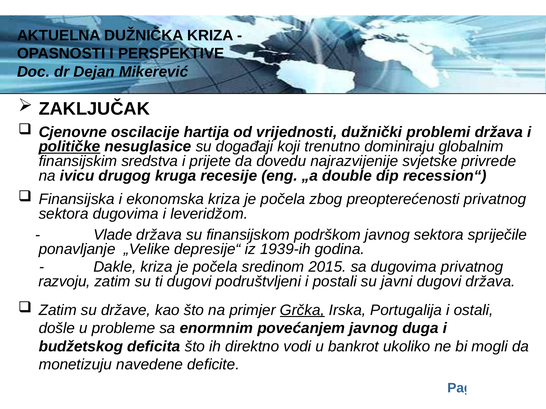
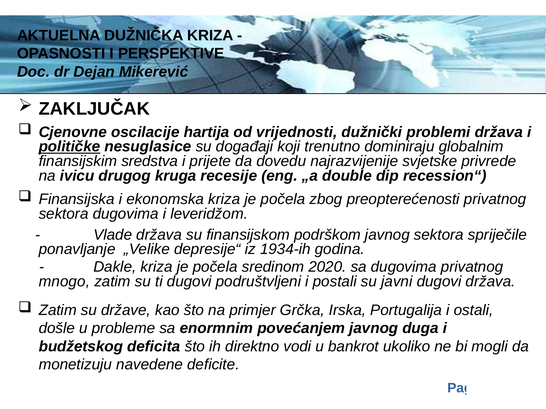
1939-ih: 1939-ih -> 1934-ih
2015: 2015 -> 2020
razvoju: razvoju -> mnogo
Grčka underline: present -> none
